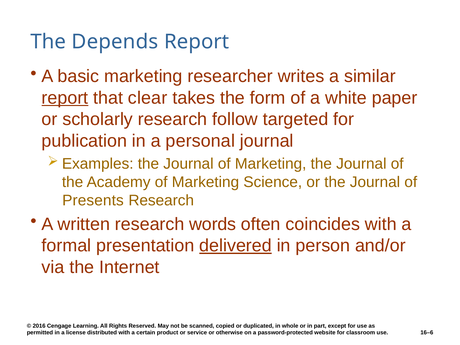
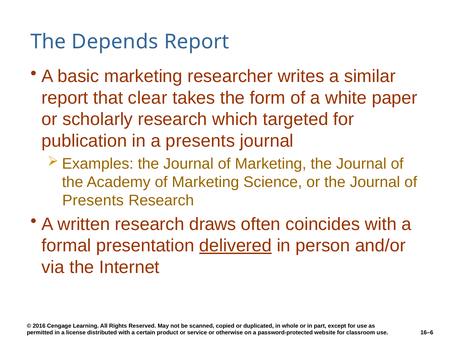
report at (65, 98) underline: present -> none
follow: follow -> which
a personal: personal -> presents
words: words -> draws
